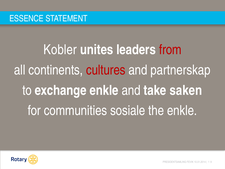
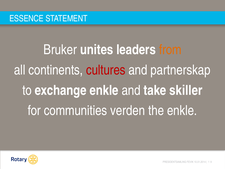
Kobler: Kobler -> Bruker
from colour: red -> orange
saken: saken -> skiller
sosiale: sosiale -> verden
